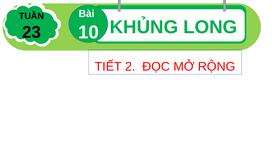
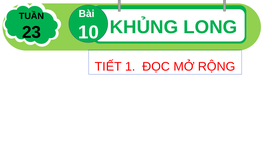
2: 2 -> 1
